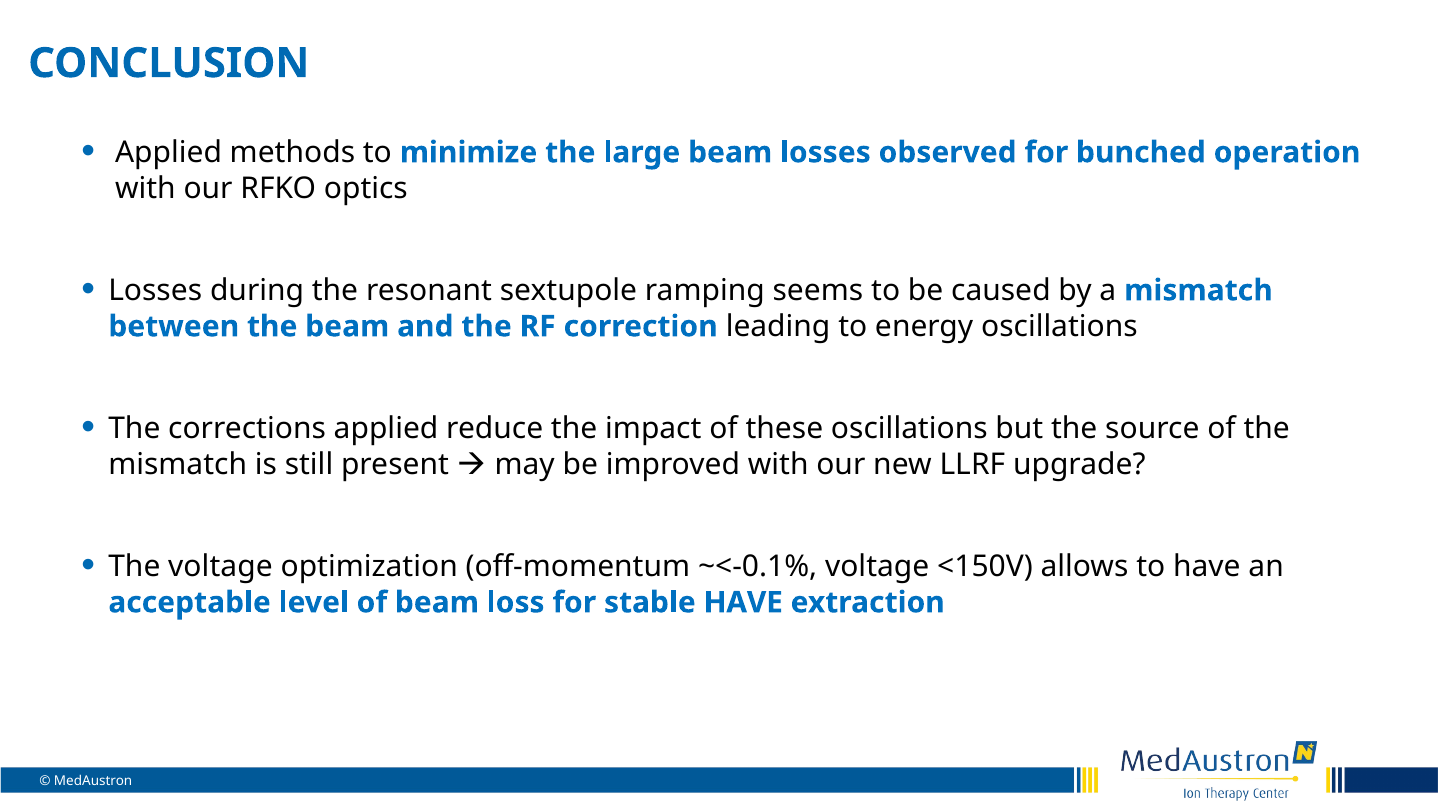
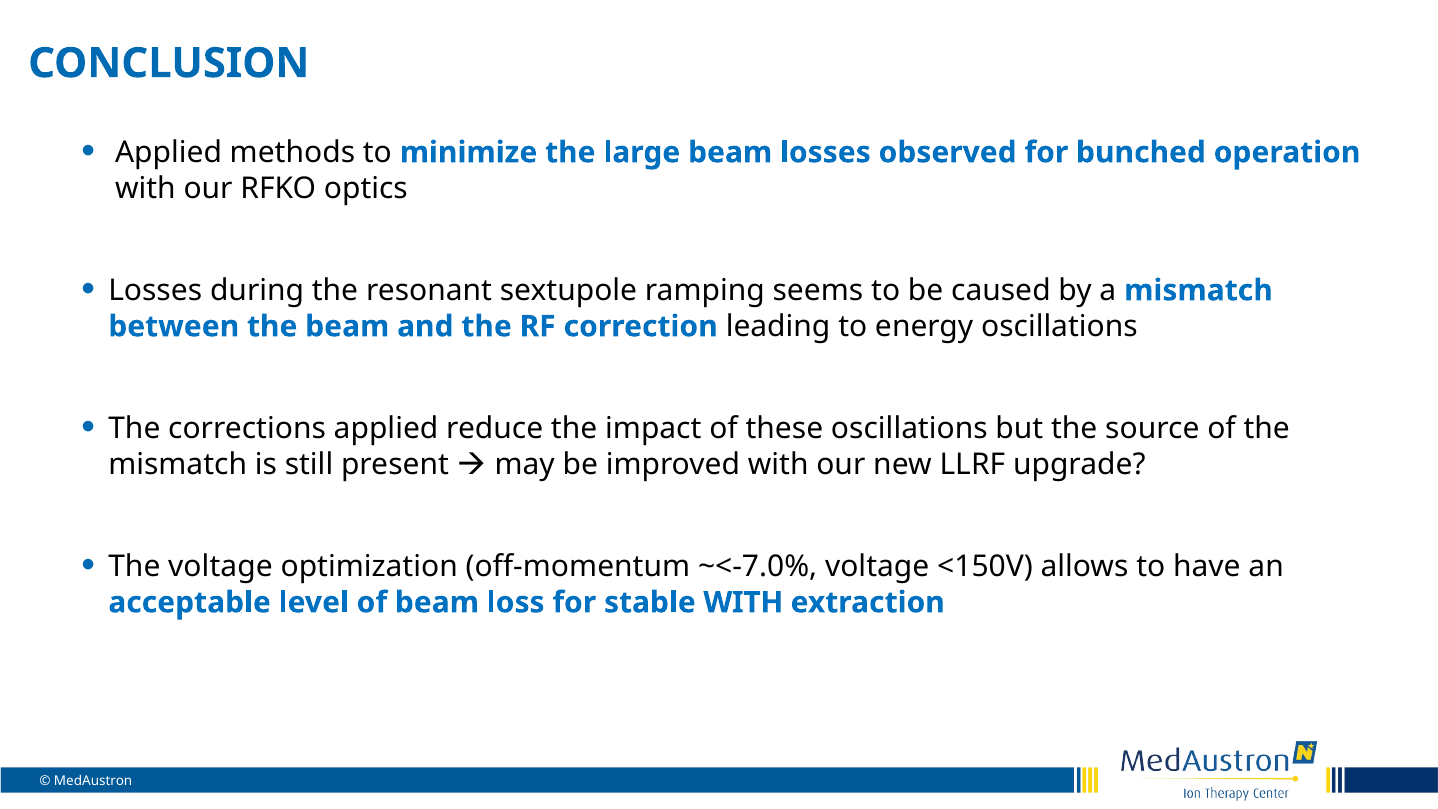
~<-0.1%: ~<-0.1% -> ~<-7.0%
stable HAVE: HAVE -> WITH
